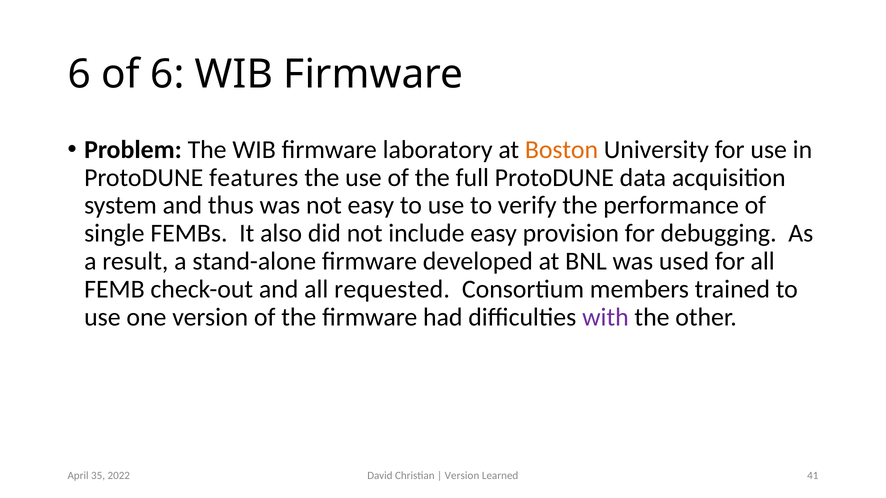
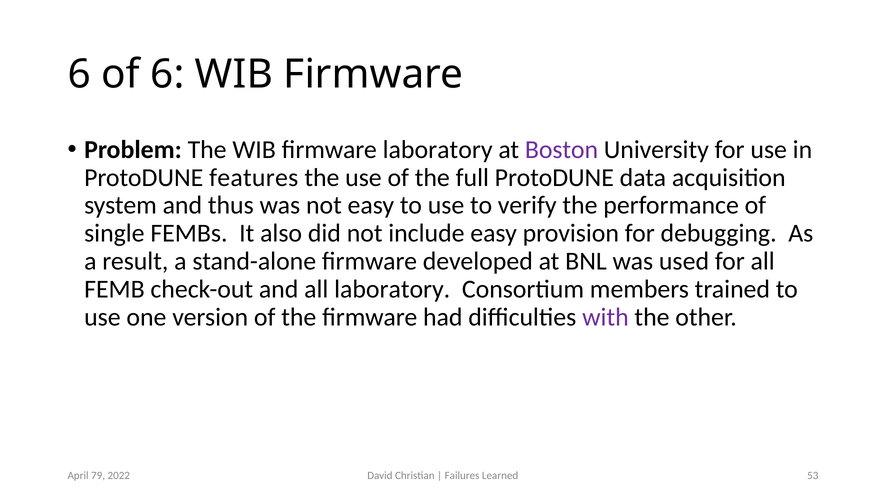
Boston colour: orange -> purple
all requested: requested -> laboratory
Version at (462, 476): Version -> Failures
41: 41 -> 53
35: 35 -> 79
